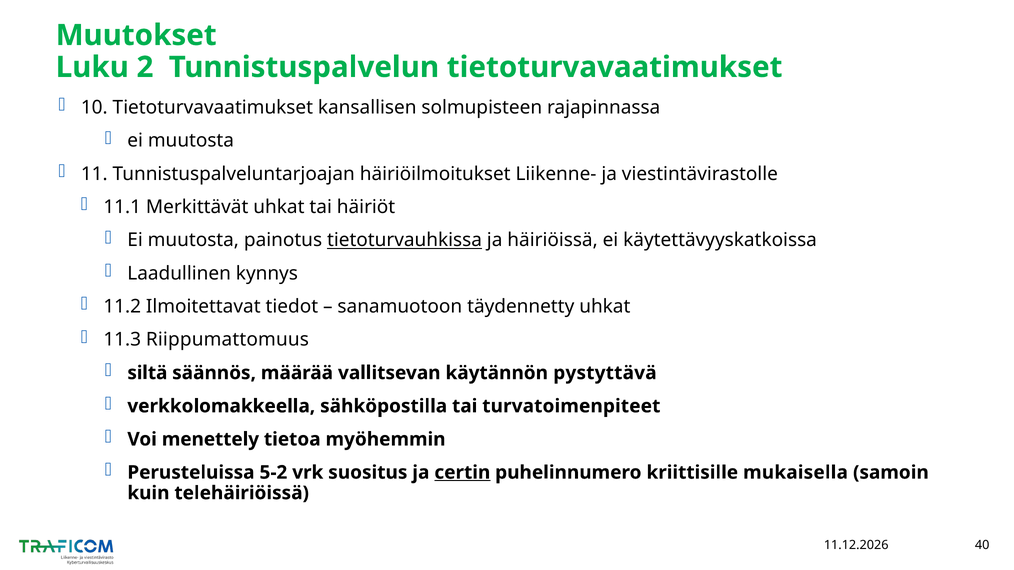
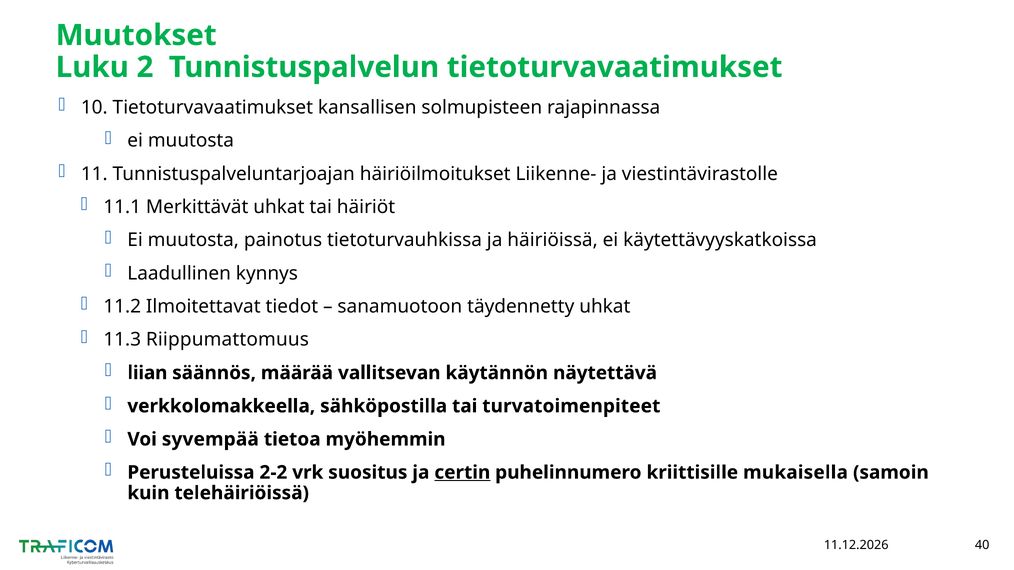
tietoturvauhkissa underline: present -> none
siltä: siltä -> liian
pystyttävä: pystyttävä -> näytettävä
menettely: menettely -> syvempää
5-2: 5-2 -> 2-2
